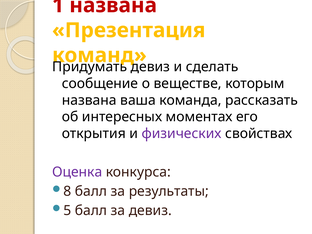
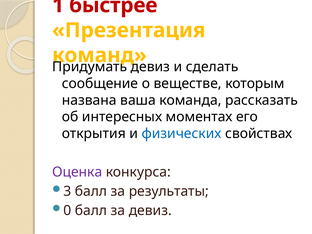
1 названа: названа -> быстрее
физических colour: purple -> blue
8: 8 -> 3
5: 5 -> 0
